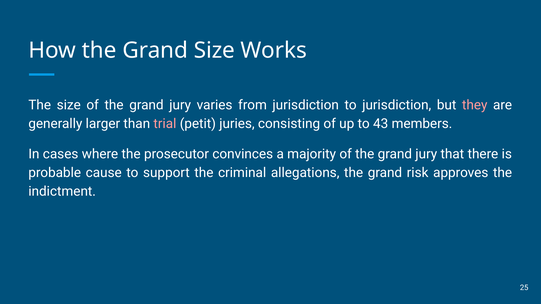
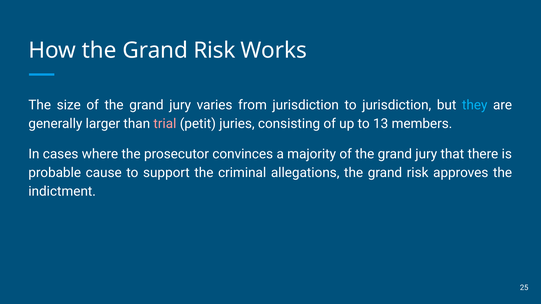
How the Grand Size: Size -> Risk
they colour: pink -> light blue
43: 43 -> 13
